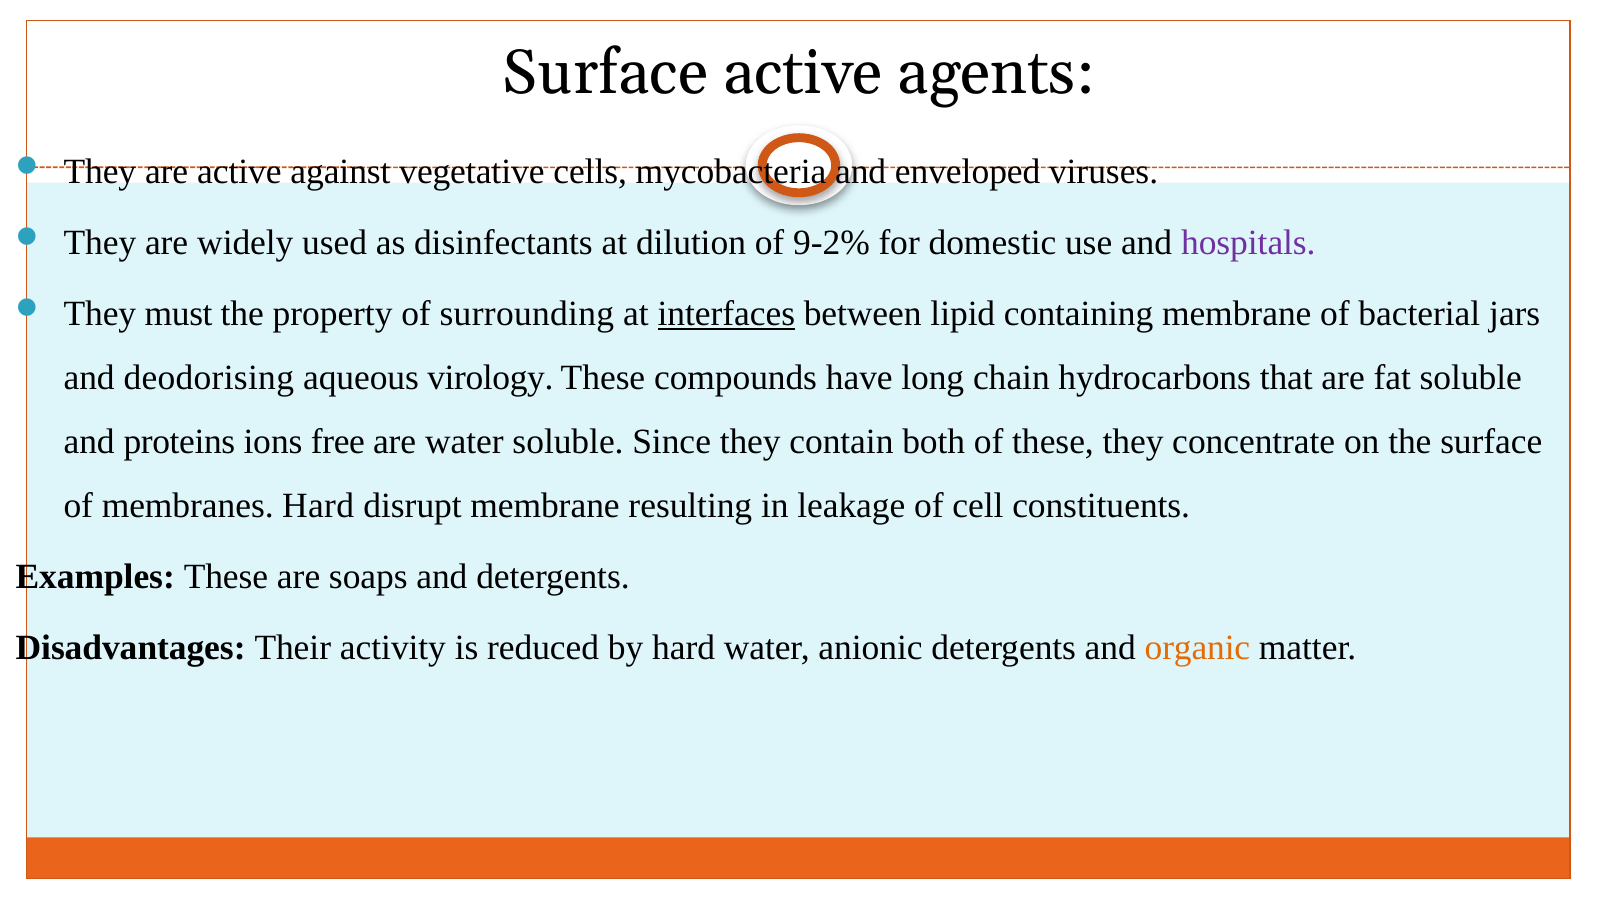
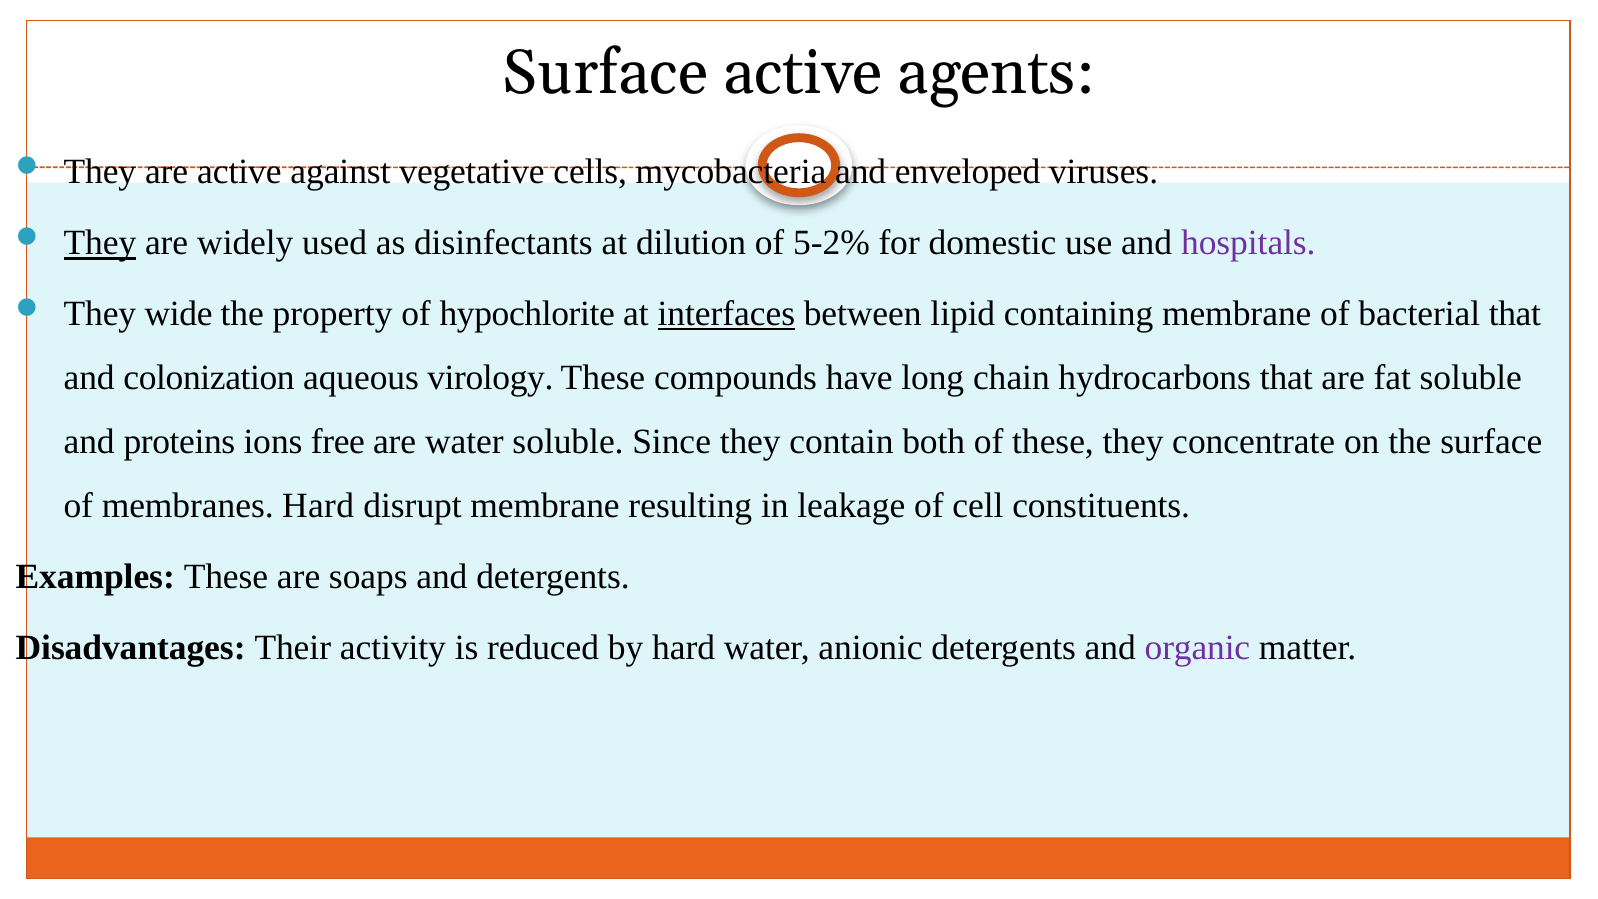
They at (100, 243) underline: none -> present
9-2%: 9-2% -> 5-2%
must: must -> wide
surrounding: surrounding -> hypochlorite
bacterial jars: jars -> that
deodorising: deodorising -> colonization
organic colour: orange -> purple
